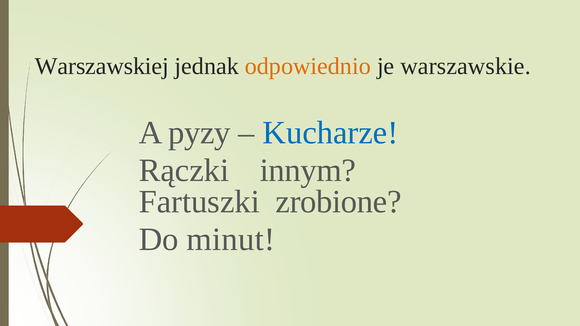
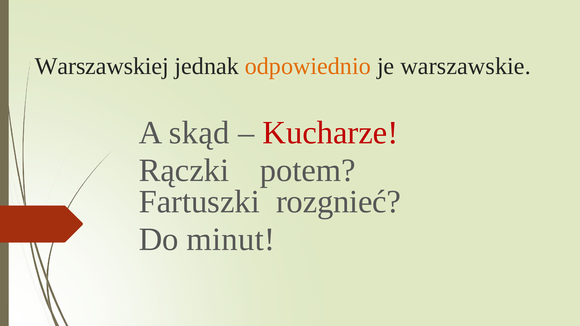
pyzy: pyzy -> skąd
Kucharze colour: blue -> red
innym: innym -> potem
zrobione: zrobione -> rozgnieć
